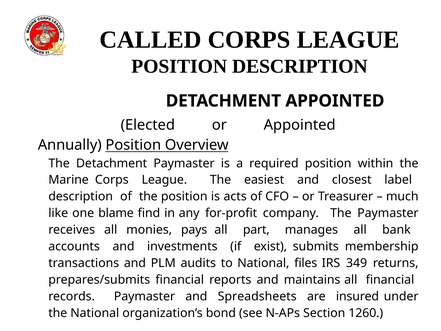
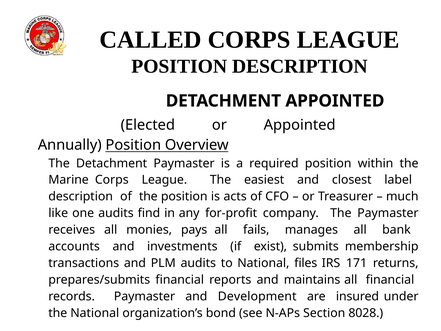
one blame: blame -> audits
part: part -> fails
349: 349 -> 171
Spreadsheets: Spreadsheets -> Development
1260: 1260 -> 8028
